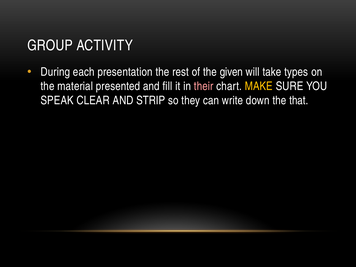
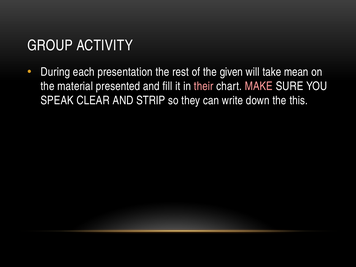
types: types -> mean
MAKE colour: yellow -> pink
that: that -> this
